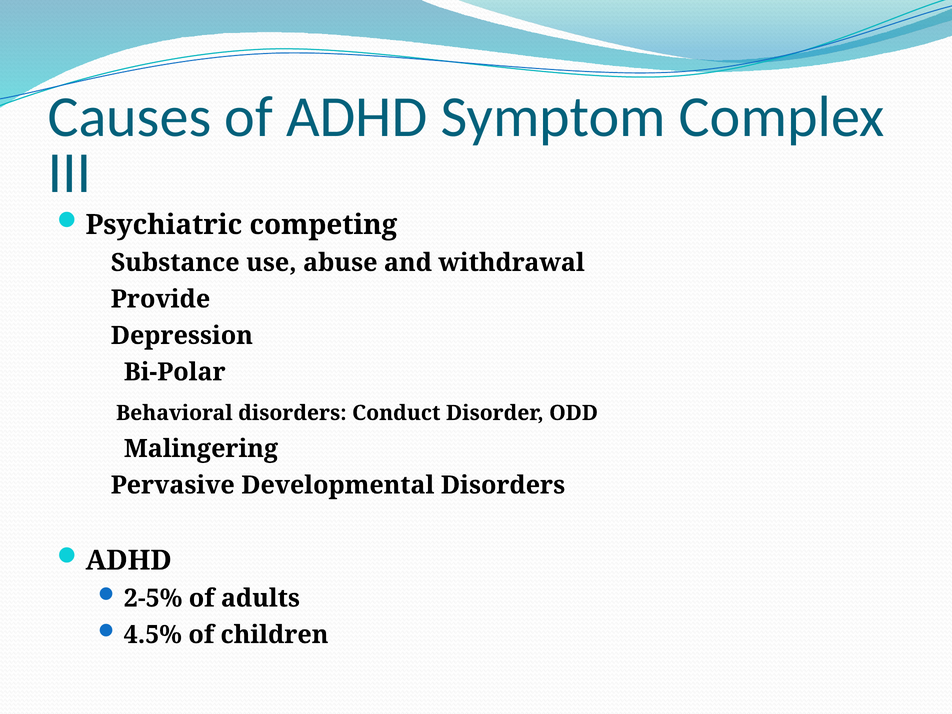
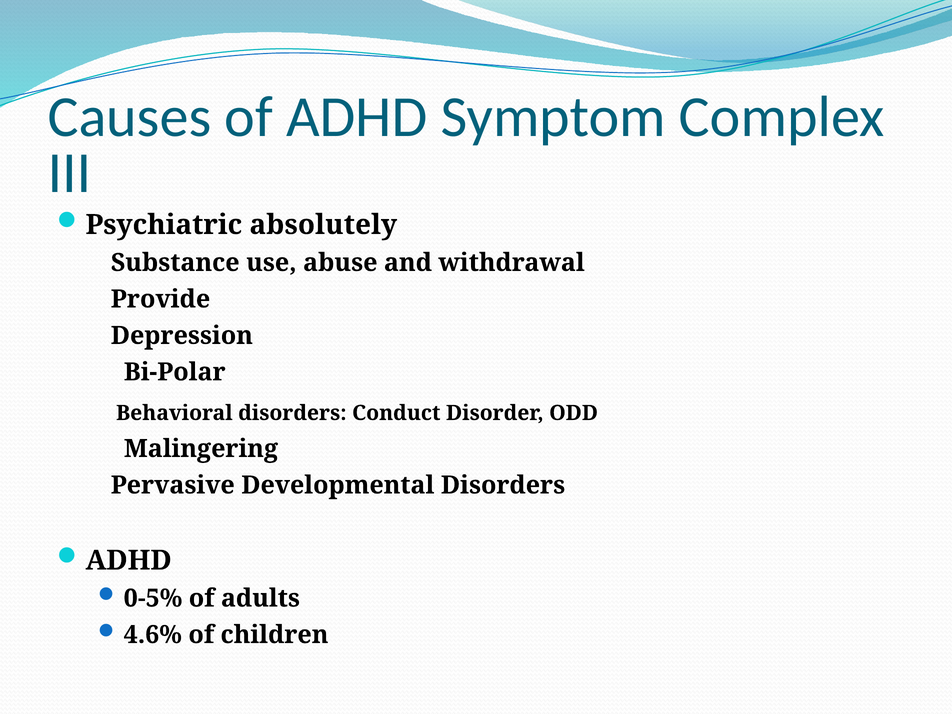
competing: competing -> absolutely
2-5%: 2-5% -> 0-5%
4.5%: 4.5% -> 4.6%
